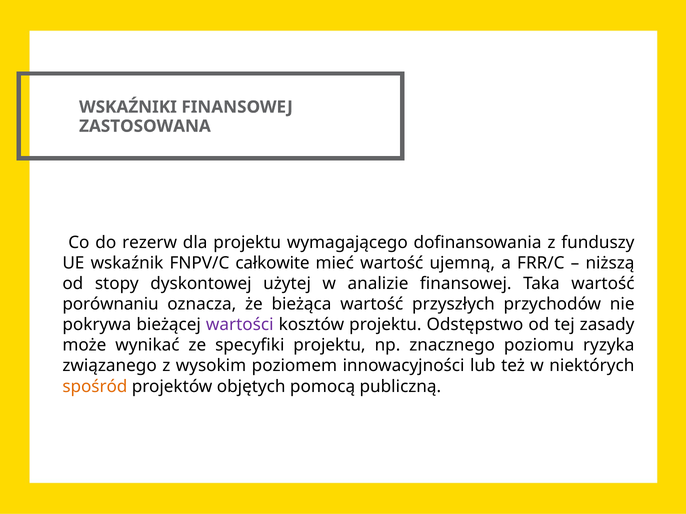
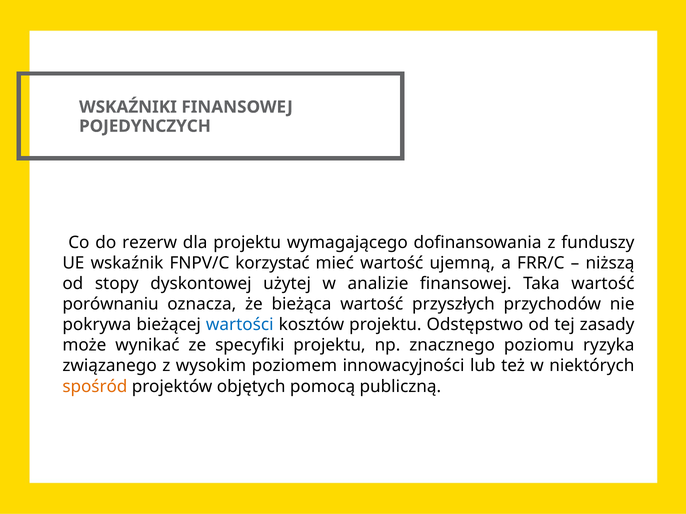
ZASTOSOWANA: ZASTOSOWANA -> POJEDYNCZYCH
całkowite: całkowite -> korzystać
wartości colour: purple -> blue
